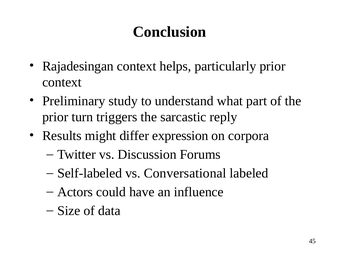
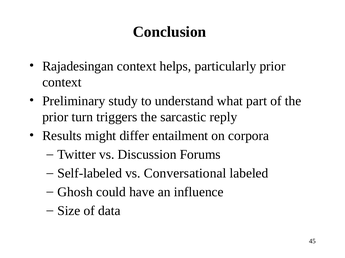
expression: expression -> entailment
Actors: Actors -> Ghosh
